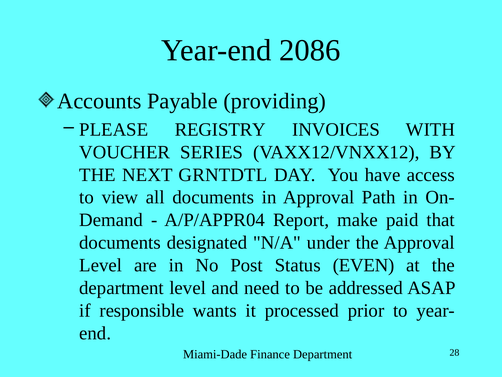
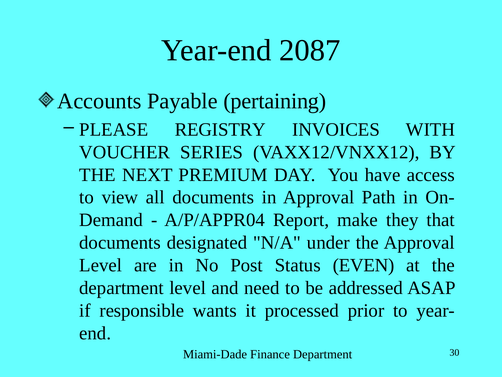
2086: 2086 -> 2087
providing: providing -> pertaining
GRNTDTL: GRNTDTL -> PREMIUM
paid: paid -> they
28: 28 -> 30
